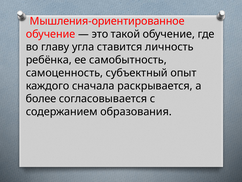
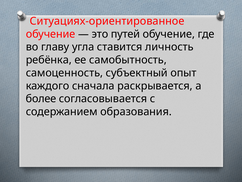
Мышления-ориентированное: Мышления-ориентированное -> Ситуациях-ориентированное
такой: такой -> путей
